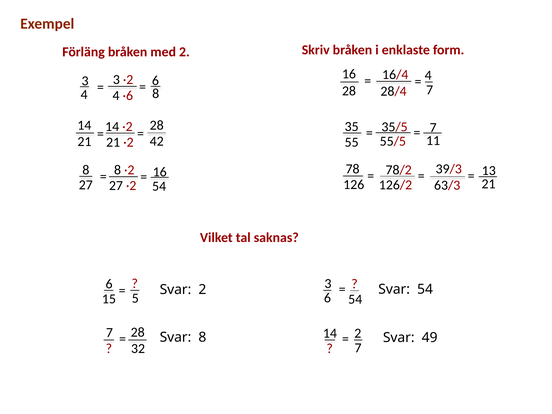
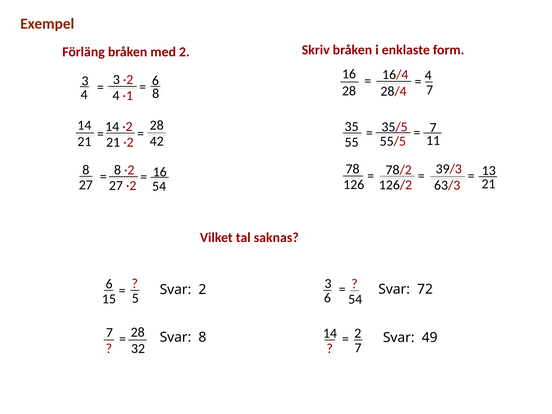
·6: ·6 -> ·1
Svar 54: 54 -> 72
